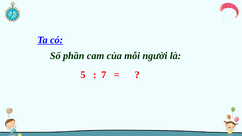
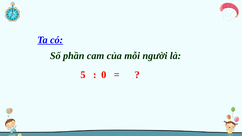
7: 7 -> 0
